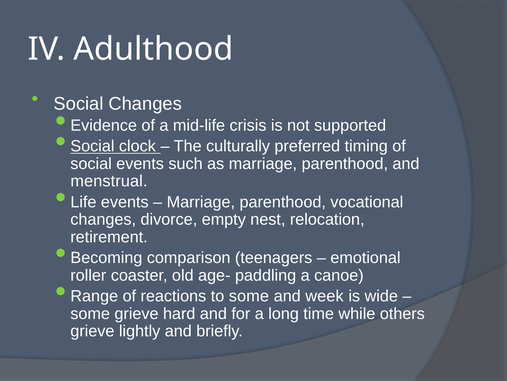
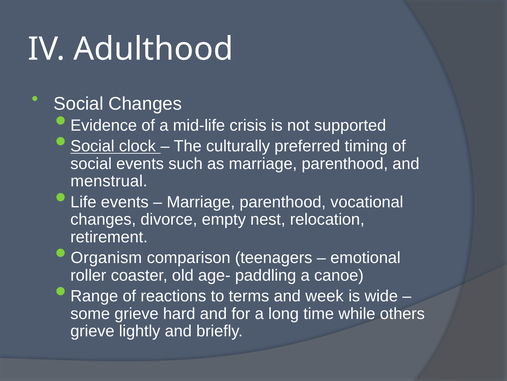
Becoming: Becoming -> Organism
to some: some -> terms
